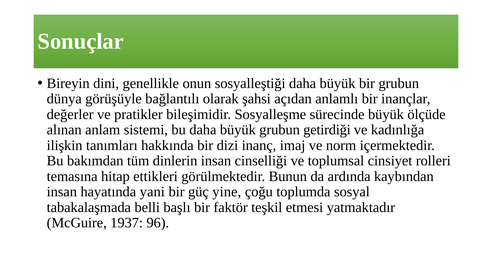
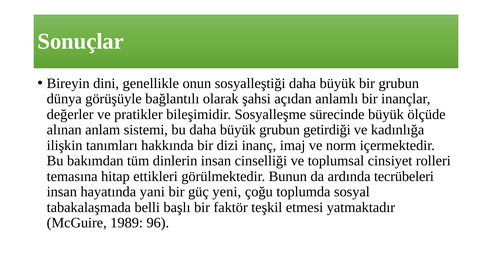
kaybından: kaybından -> tecrübeleri
yine: yine -> yeni
1937: 1937 -> 1989
